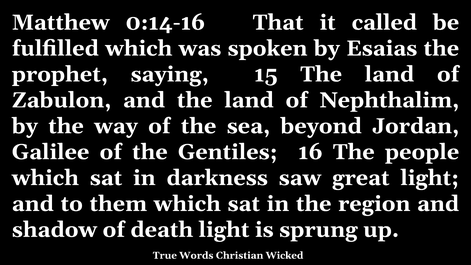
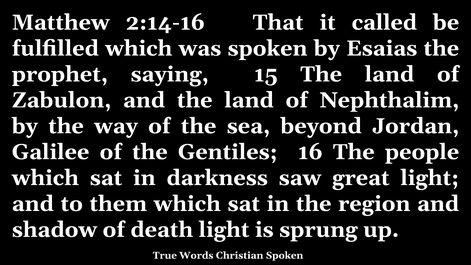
0:14-16: 0:14-16 -> 2:14-16
Christian Wicked: Wicked -> Spoken
